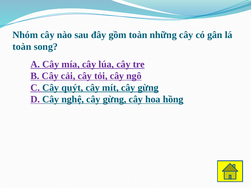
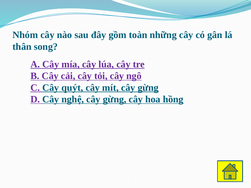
toàn at (22, 47): toàn -> thân
